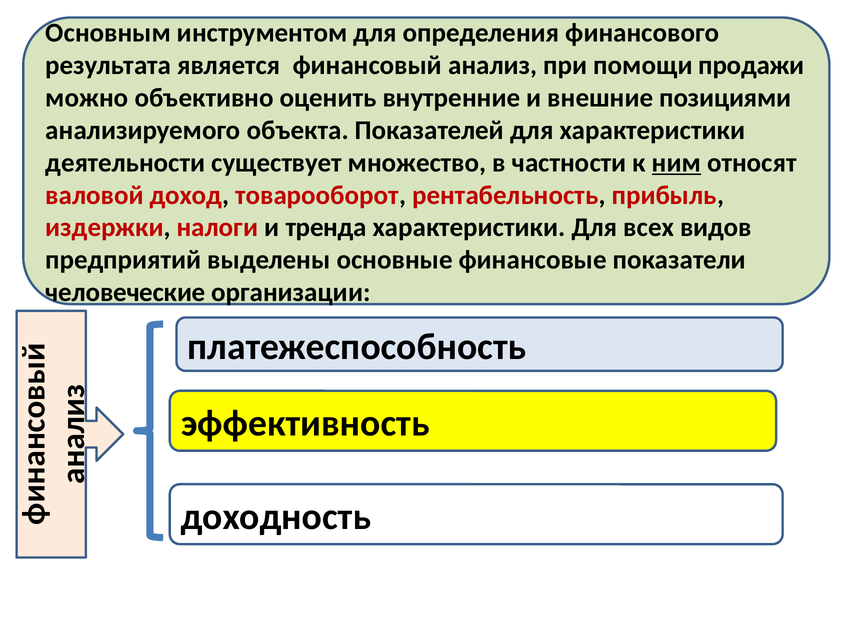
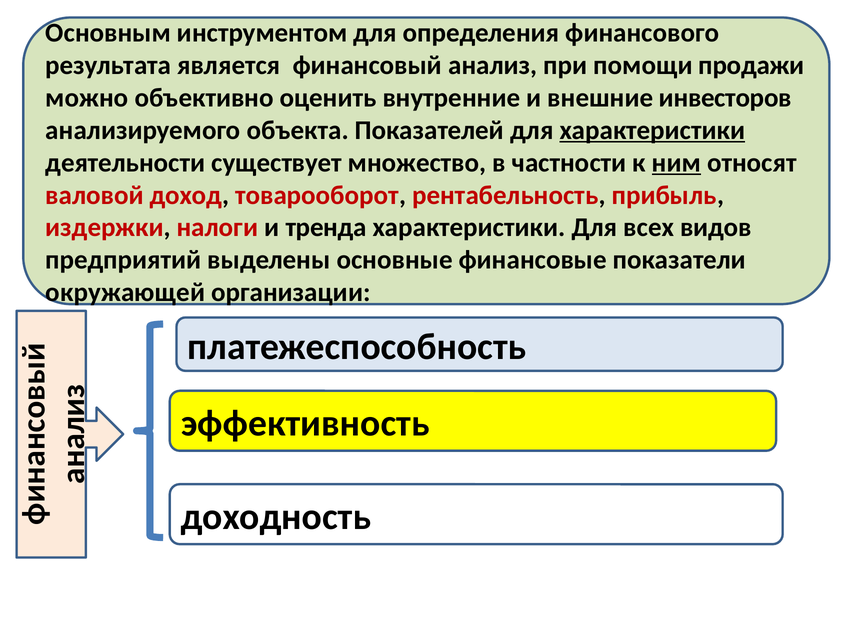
позициями: позициями -> инвесторов
характеристики at (652, 130) underline: none -> present
человеческие: человеческие -> окружающей
